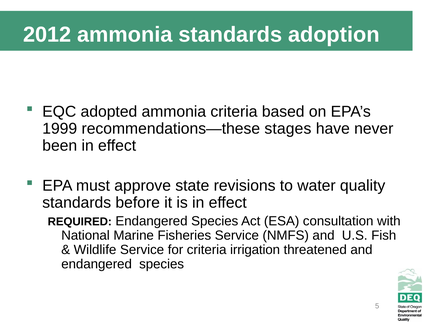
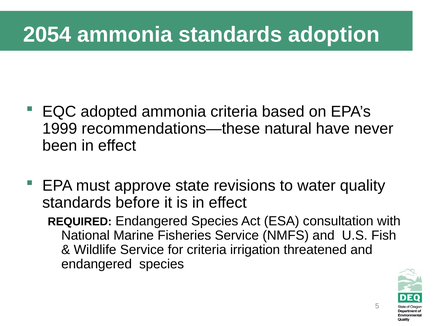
2012: 2012 -> 2054
stages: stages -> natural
